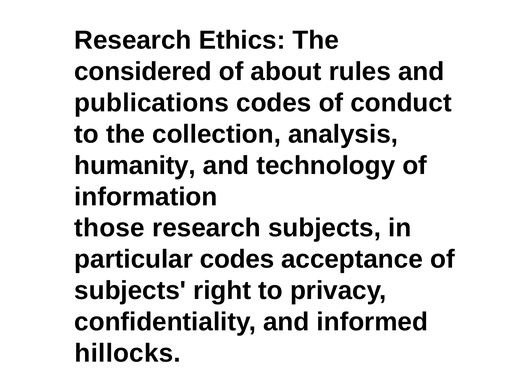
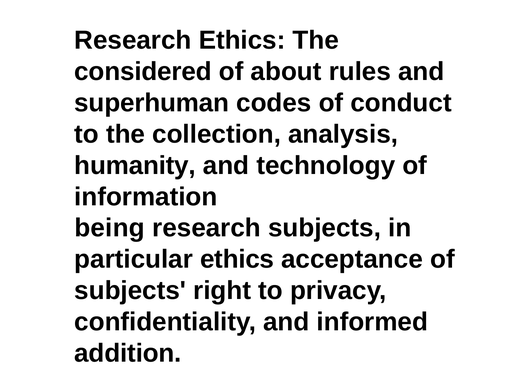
publications: publications -> superhuman
those: those -> being
particular codes: codes -> ethics
hillocks: hillocks -> addition
